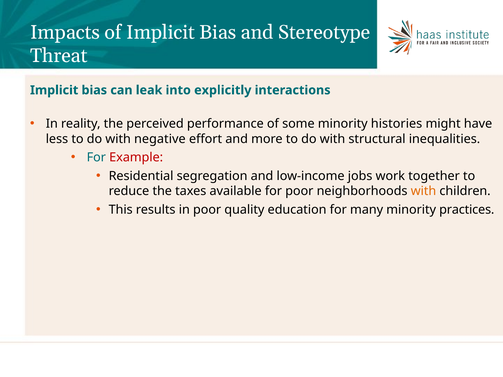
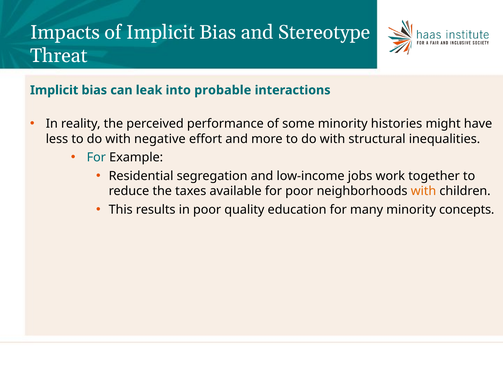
explicitly: explicitly -> probable
Example colour: red -> black
practices: practices -> concepts
